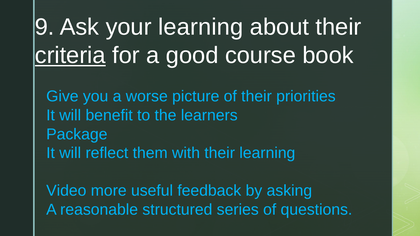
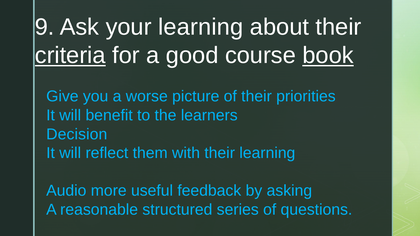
book underline: none -> present
Package: Package -> Decision
Video: Video -> Audio
